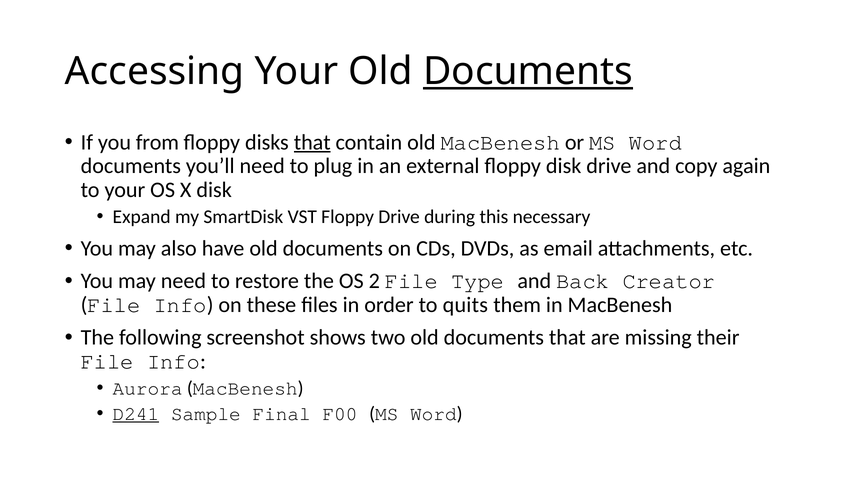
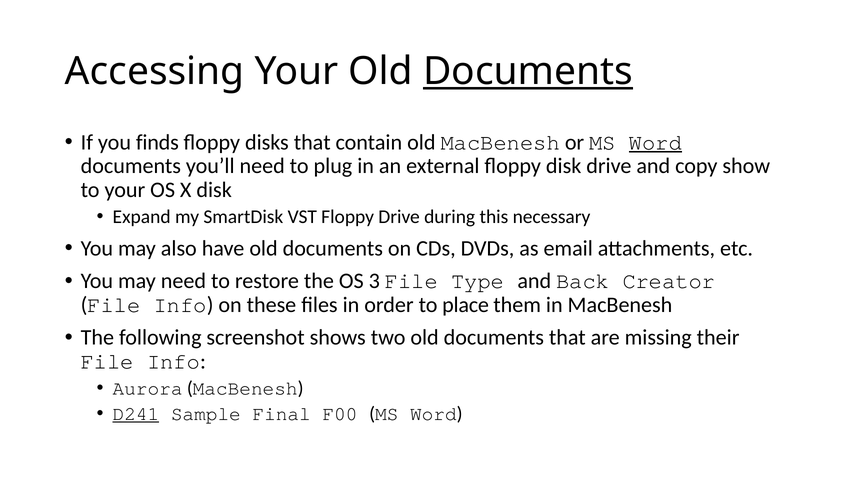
from: from -> finds
that at (312, 142) underline: present -> none
Word at (655, 142) underline: none -> present
again: again -> show
2: 2 -> 3
quits: quits -> place
